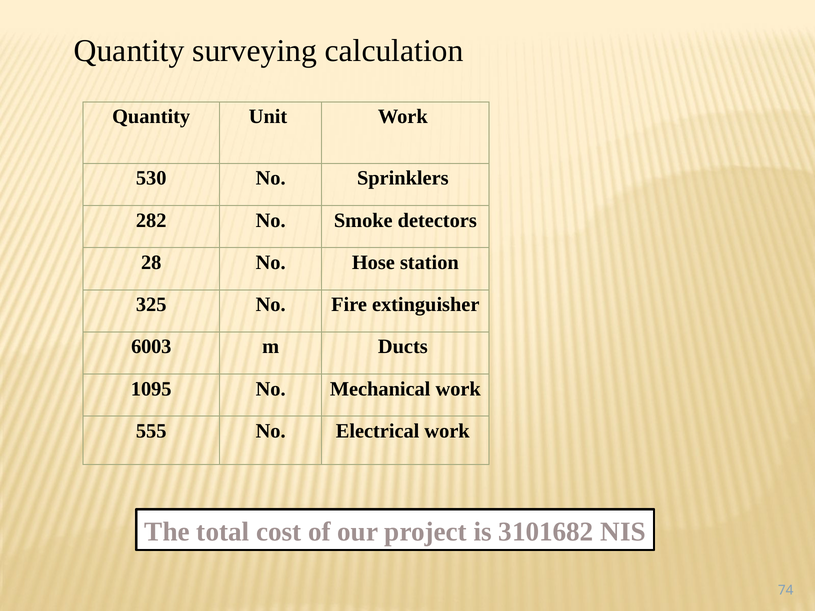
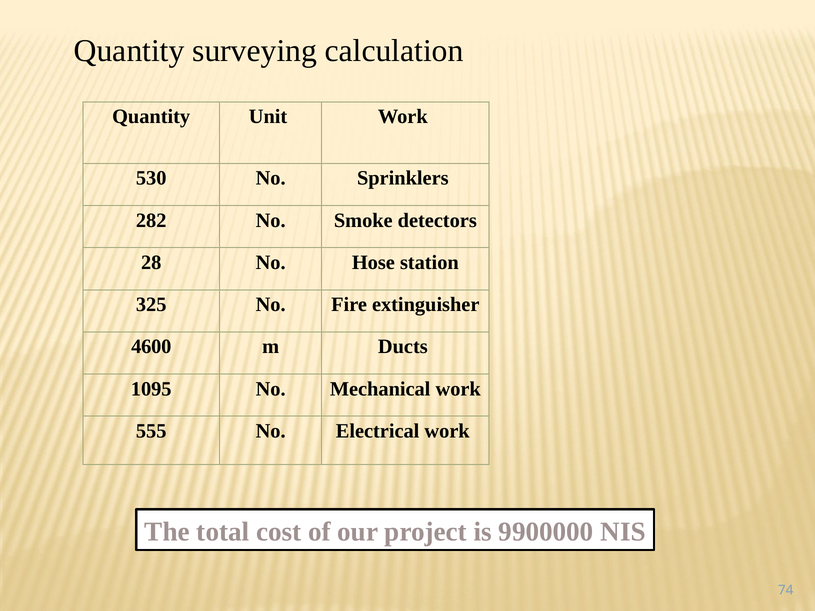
6003: 6003 -> 4600
3101682: 3101682 -> 9900000
